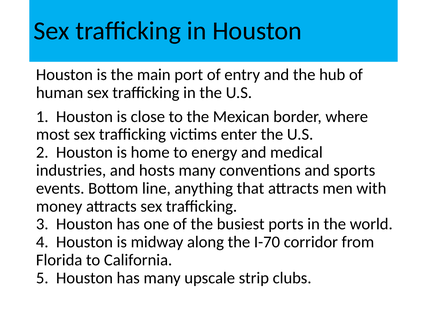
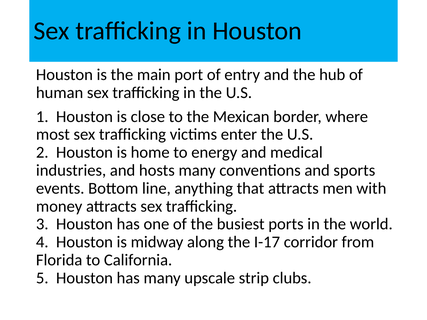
I-70: I-70 -> I-17
